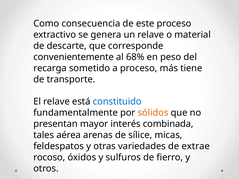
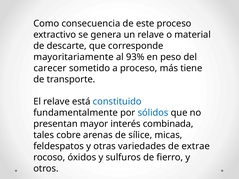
convenientemente: convenientemente -> mayoritariamente
68%: 68% -> 93%
recarga: recarga -> carecer
sólidos colour: orange -> blue
aérea: aérea -> cobre
